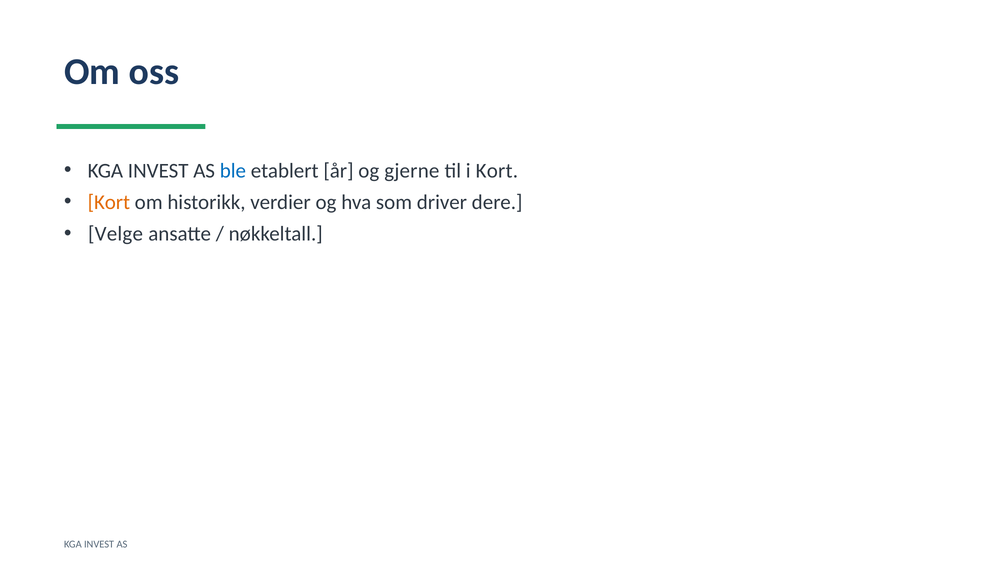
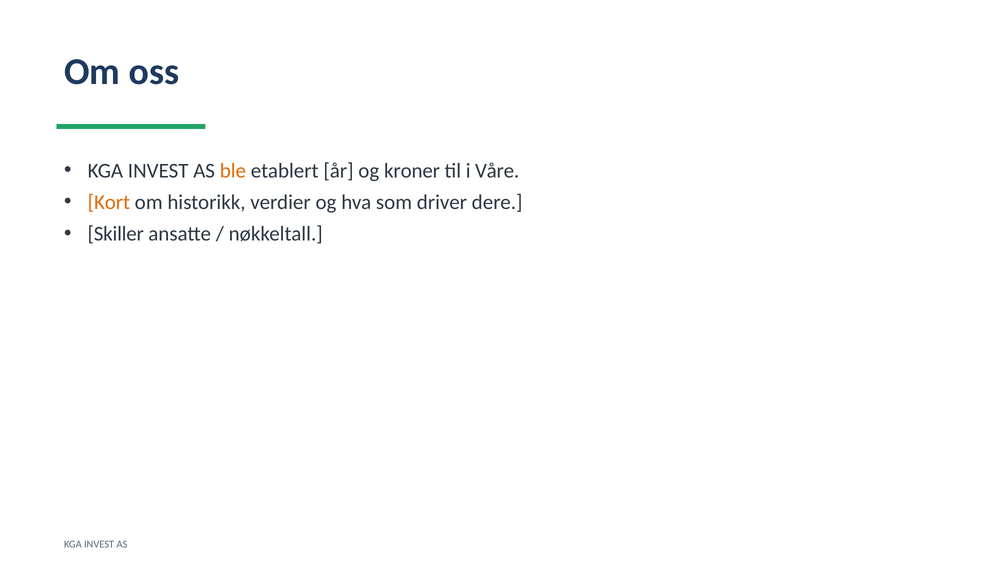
ble colour: blue -> orange
gjerne: gjerne -> kroner
i Kort: Kort -> Våre
Velge: Velge -> Skiller
